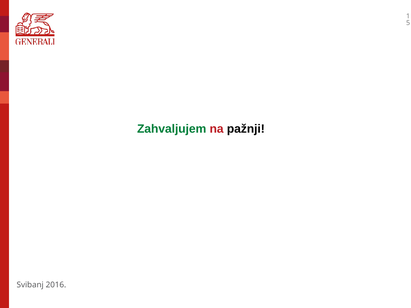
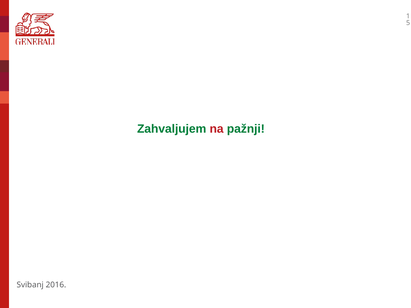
pažnji colour: black -> green
